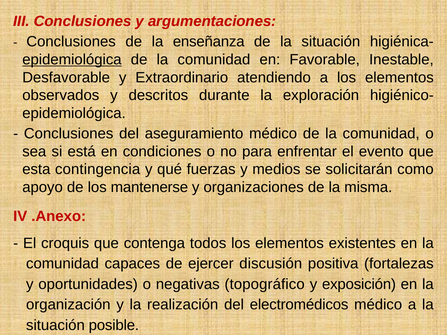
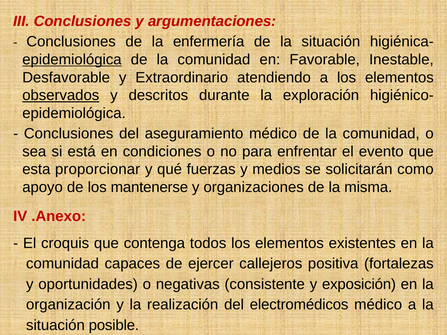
enseñanza: enseñanza -> enfermería
observados underline: none -> present
contingencia: contingencia -> proporcionar
discusión: discusión -> callejeros
topográfico: topográfico -> consistente
